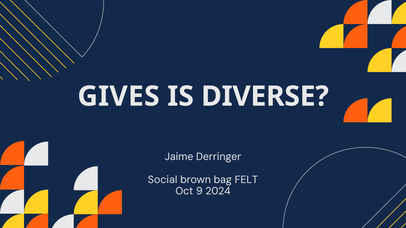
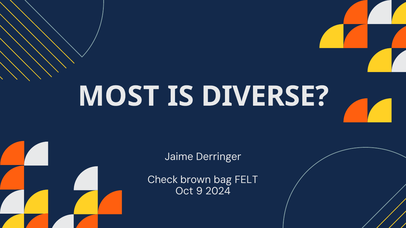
GIVES: GIVES -> MOST
Social: Social -> Check
